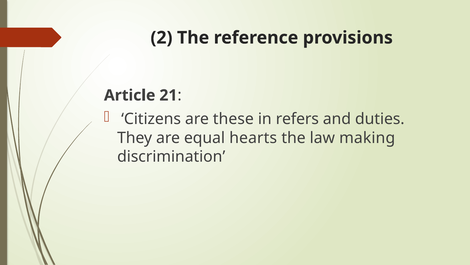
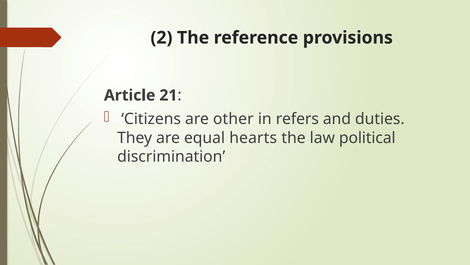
these: these -> other
making: making -> political
